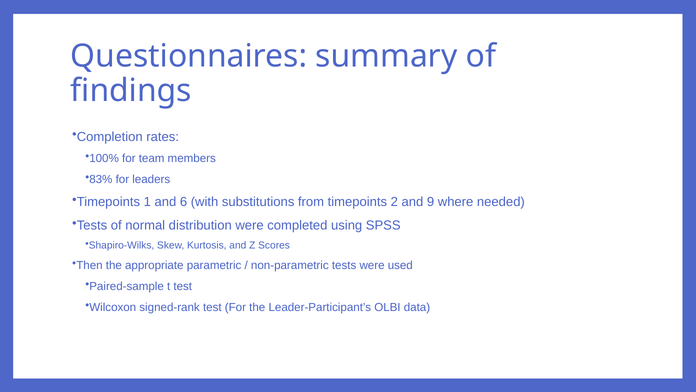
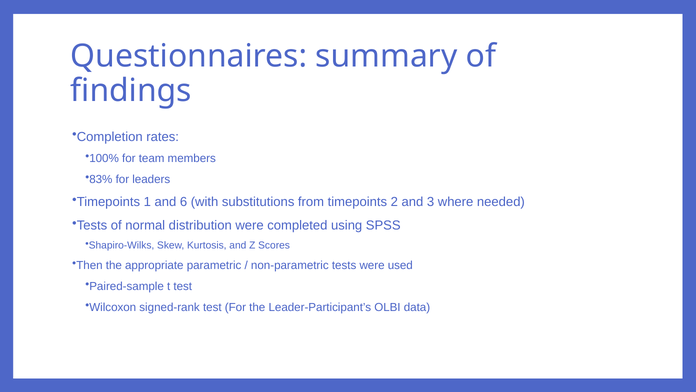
9: 9 -> 3
